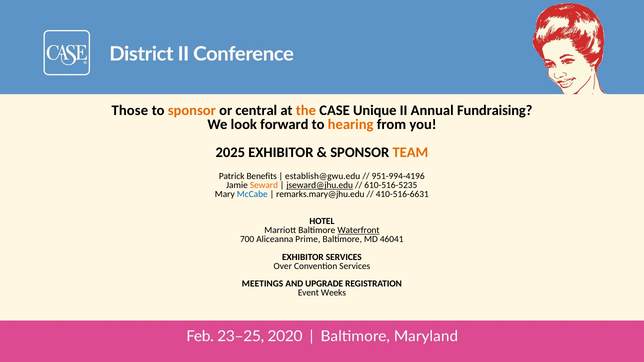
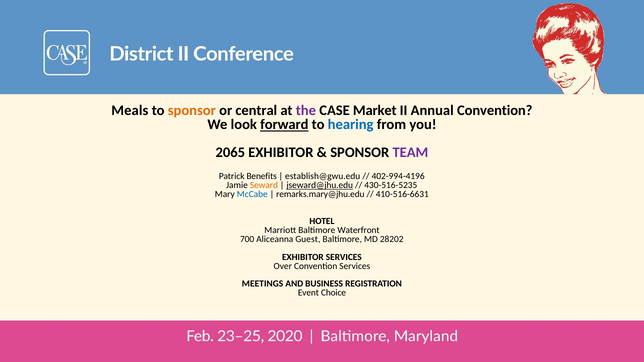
Those: Those -> Meals
the colour: orange -> purple
Unique: Unique -> Market
Annual Fundraising: Fundraising -> Convention
forward underline: none -> present
hearing colour: orange -> blue
2025: 2025 -> 2065
TEAM colour: orange -> purple
951-994-4196: 951-994-4196 -> 402-994-4196
610-516-5235: 610-516-5235 -> 430-516-5235
Waterfront underline: present -> none
Prime: Prime -> Guest
46041: 46041 -> 28202
UPGRADE: UPGRADE -> BUSINESS
Weeks: Weeks -> Choice
